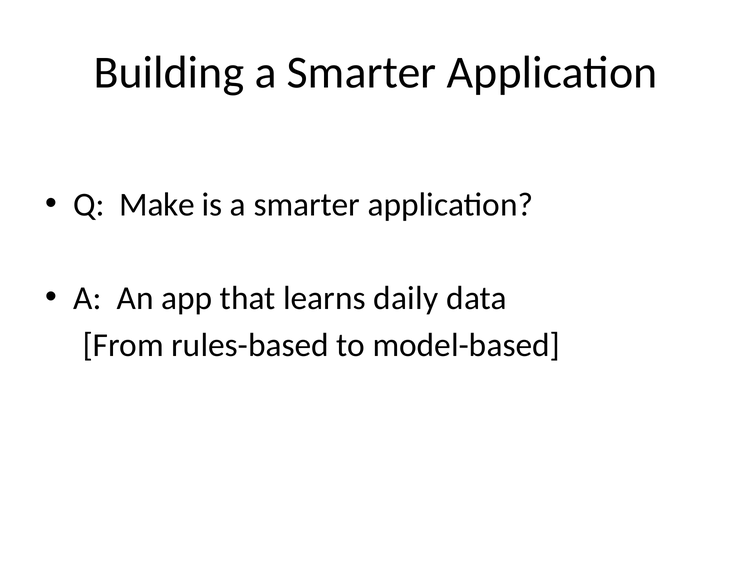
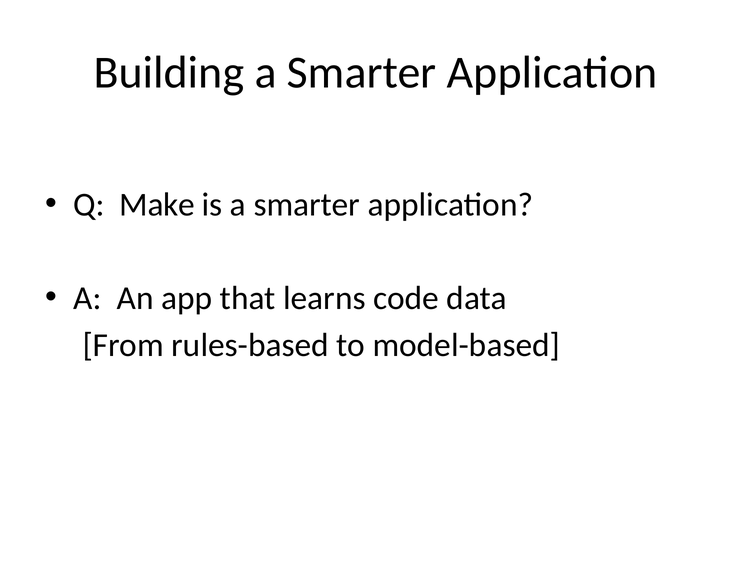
daily: daily -> code
